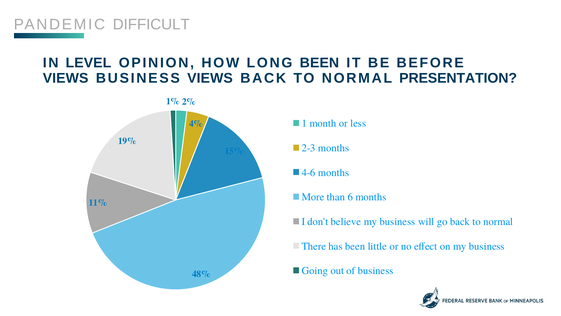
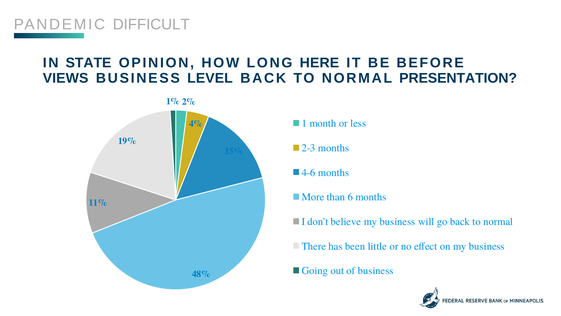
LEVEL: LEVEL -> STATE
LONG BEEN: BEEN -> HERE
BUSINESS VIEWS: VIEWS -> LEVEL
